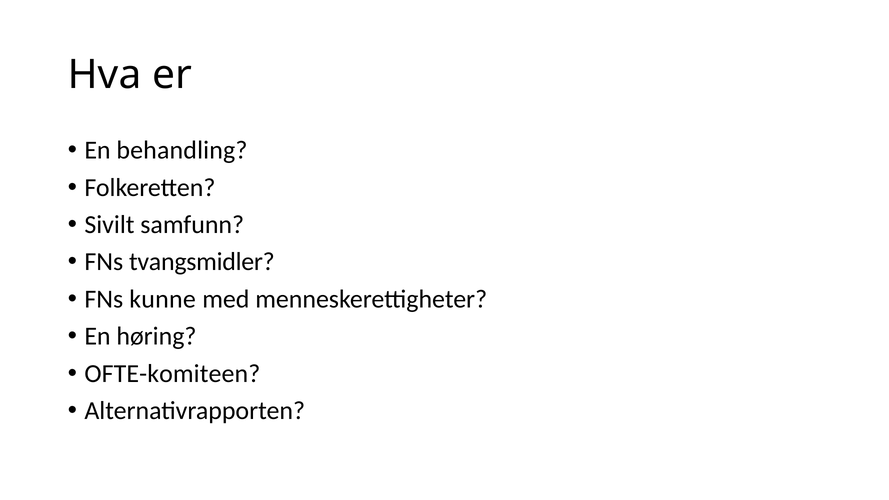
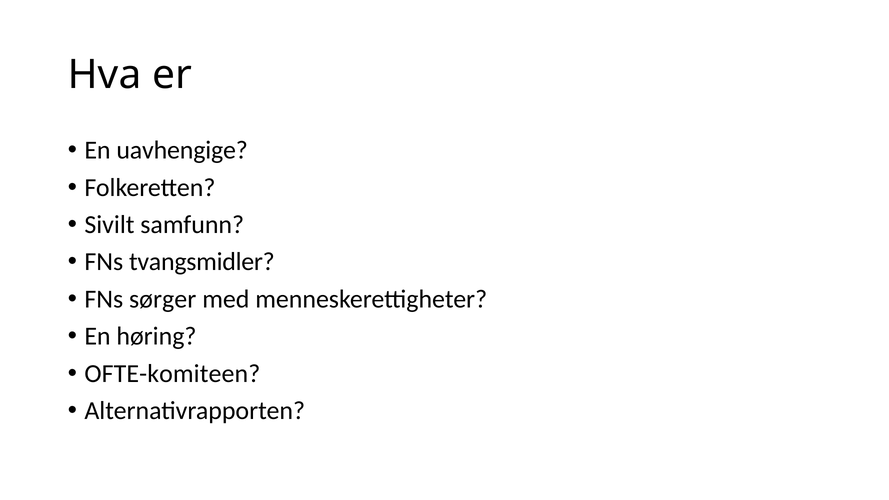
behandling: behandling -> uavhengige
kunne: kunne -> sørger
